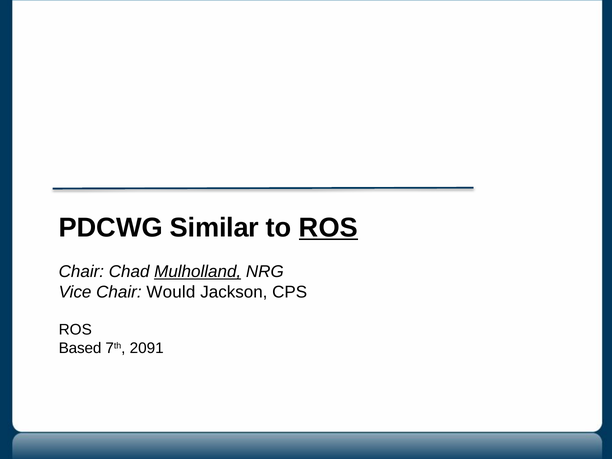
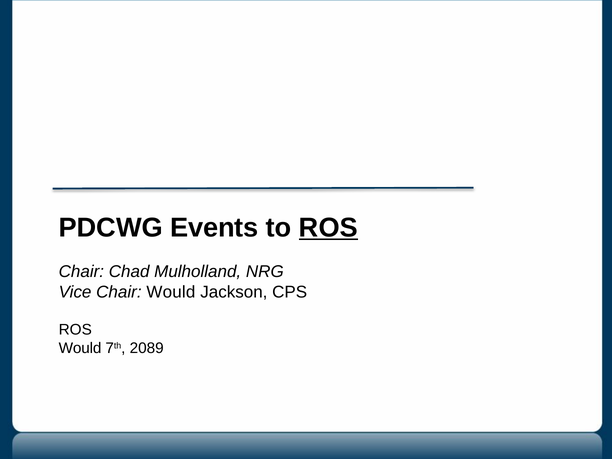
Similar: Similar -> Events
Mulholland underline: present -> none
Based at (80, 348): Based -> Would
2091: 2091 -> 2089
